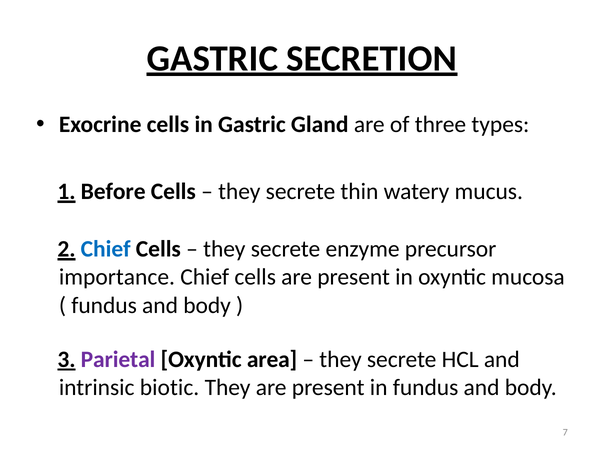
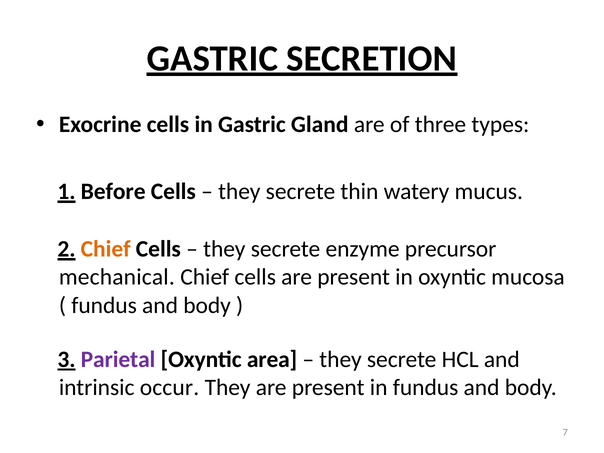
Chief at (106, 249) colour: blue -> orange
importance: importance -> mechanical
biotic: biotic -> occur
